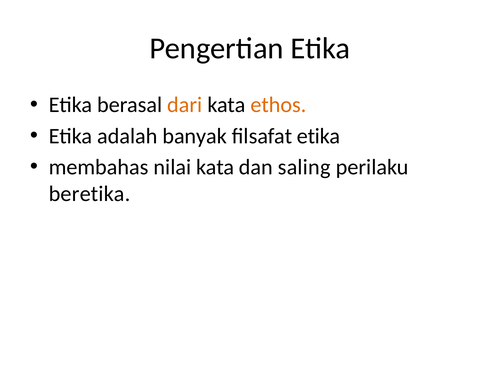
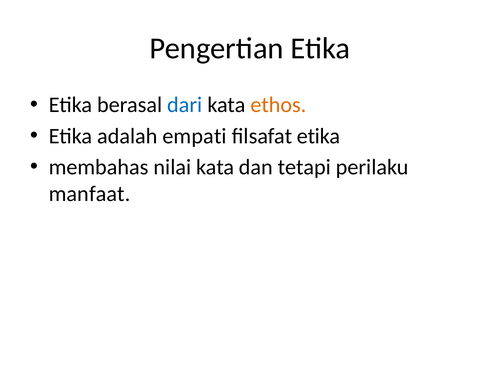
dari colour: orange -> blue
banyak: banyak -> empati
saling: saling -> tetapi
beretika: beretika -> manfaat
